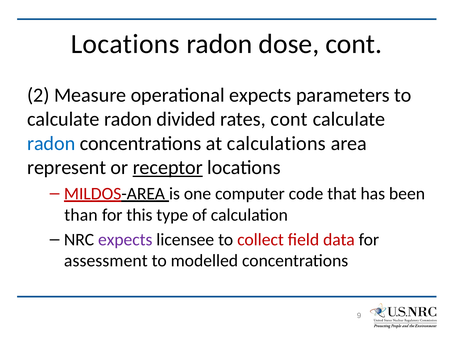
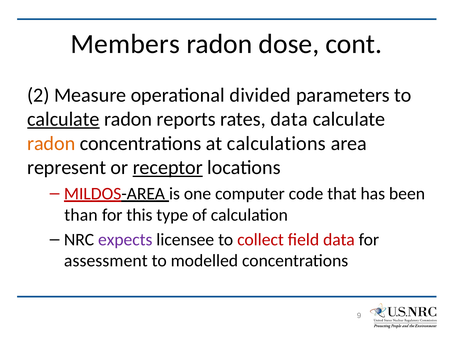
Locations at (125, 44): Locations -> Members
operational expects: expects -> divided
calculate at (63, 119) underline: none -> present
divided: divided -> reports
rates cont: cont -> data
radon at (51, 143) colour: blue -> orange
